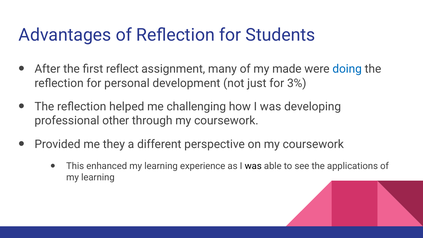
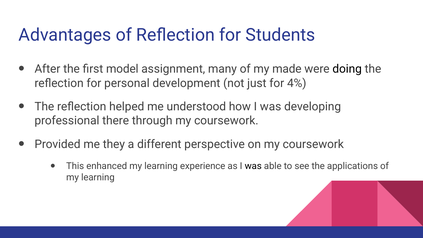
reflect: reflect -> model
doing colour: blue -> black
3%: 3% -> 4%
challenging: challenging -> understood
other: other -> there
